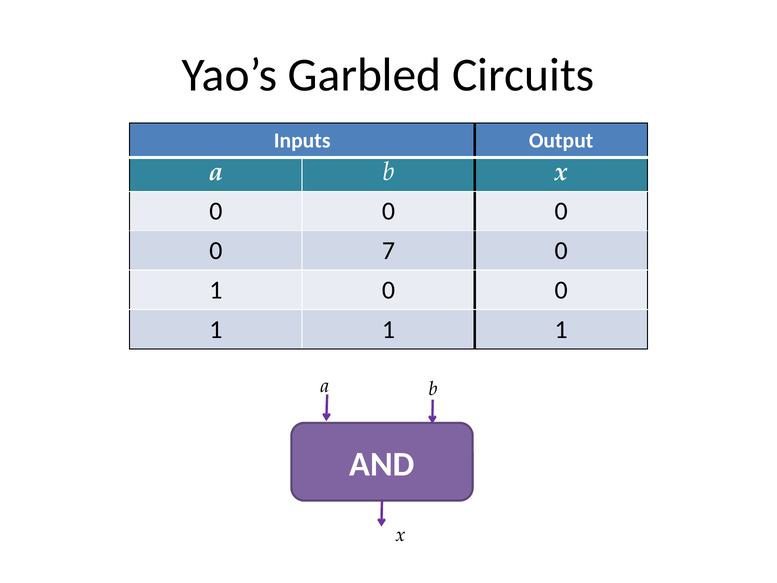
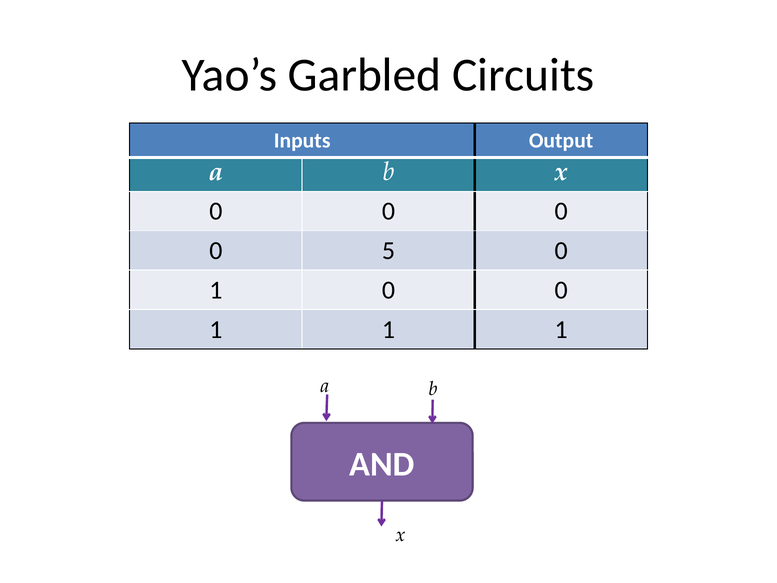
7: 7 -> 5
